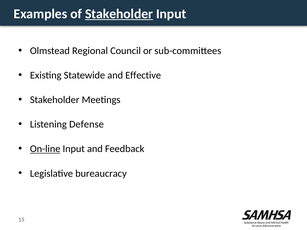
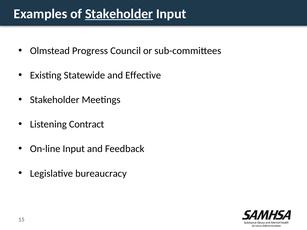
Regional: Regional -> Progress
Defense: Defense -> Contract
On-line underline: present -> none
